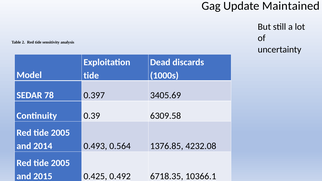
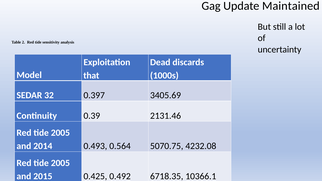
tide at (91, 76): tide -> that
78: 78 -> 32
6309.58: 6309.58 -> 2131.46
1376.85: 1376.85 -> 5070.75
